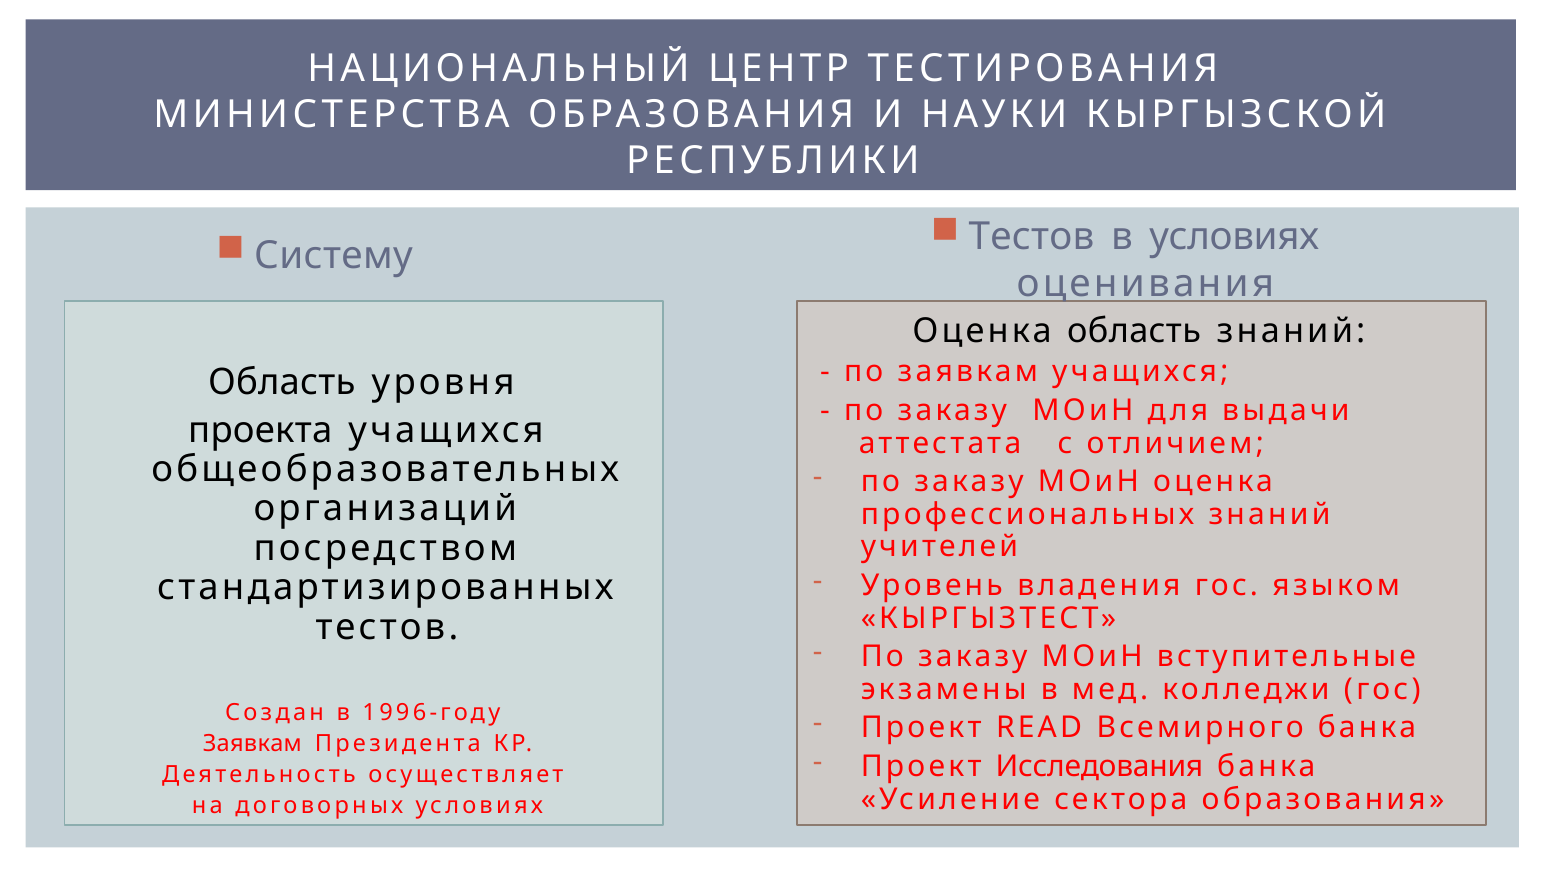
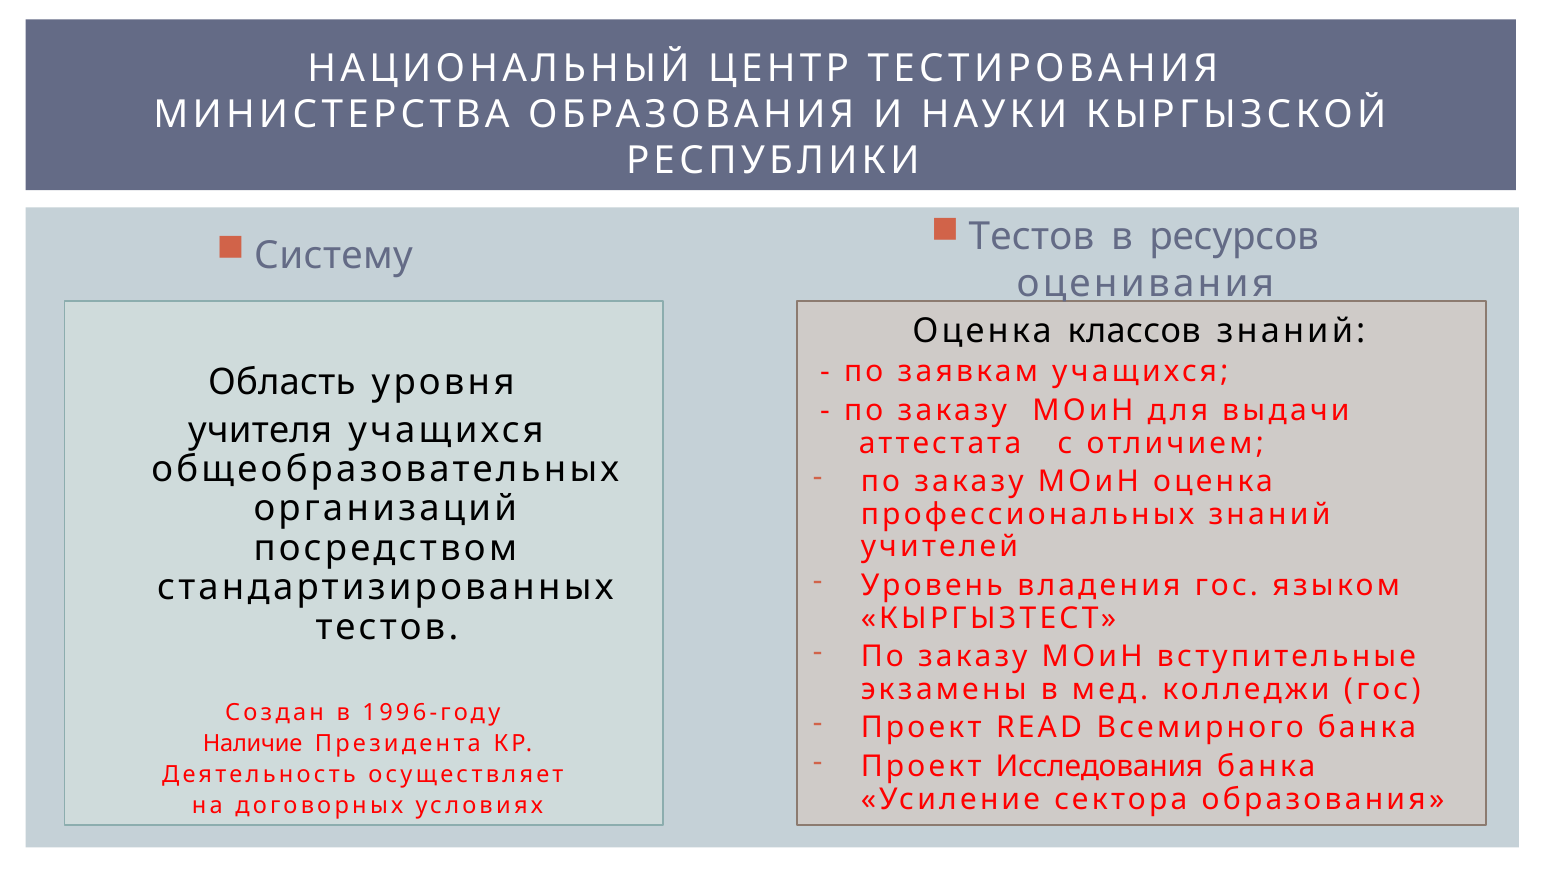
в условиях: условиях -> ресурсов
Оценка область: область -> классов
проекта: проекта -> учителя
Заявкам at (252, 743): Заявкам -> Наличие
